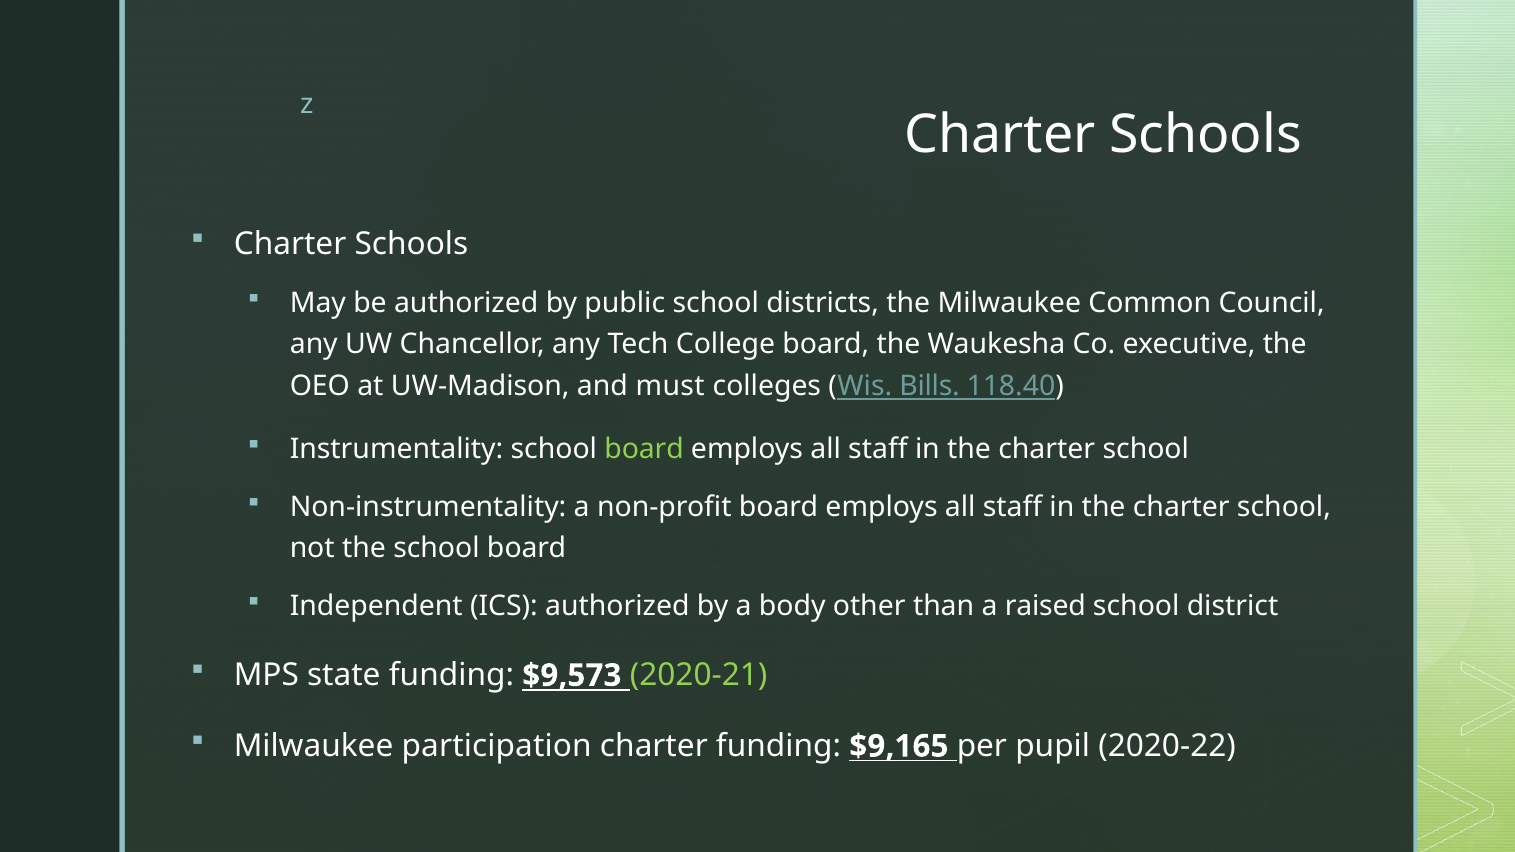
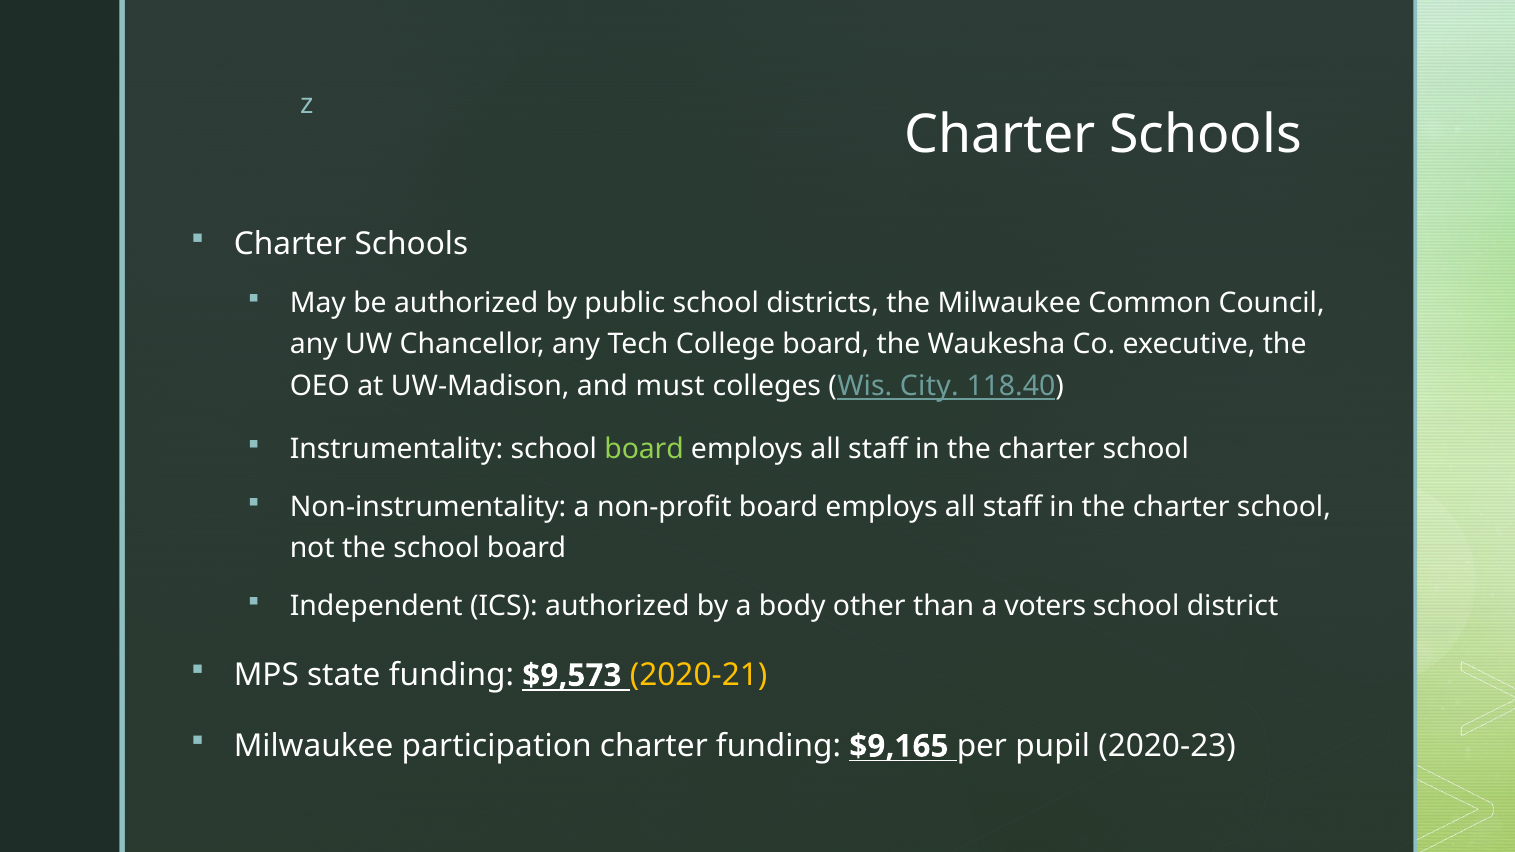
Bills: Bills -> City
raised: raised -> voters
2020-21 colour: light green -> yellow
2020-22: 2020-22 -> 2020-23
